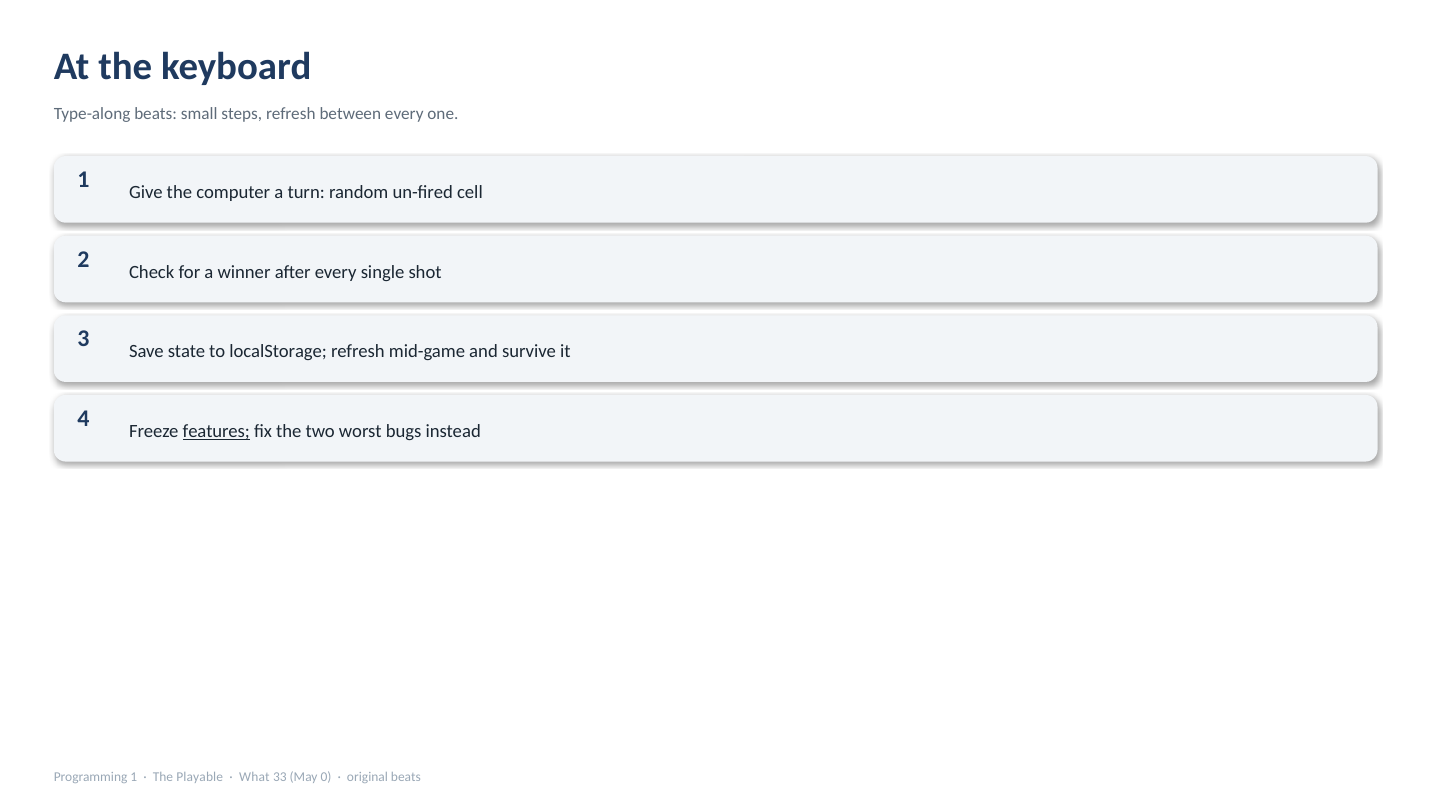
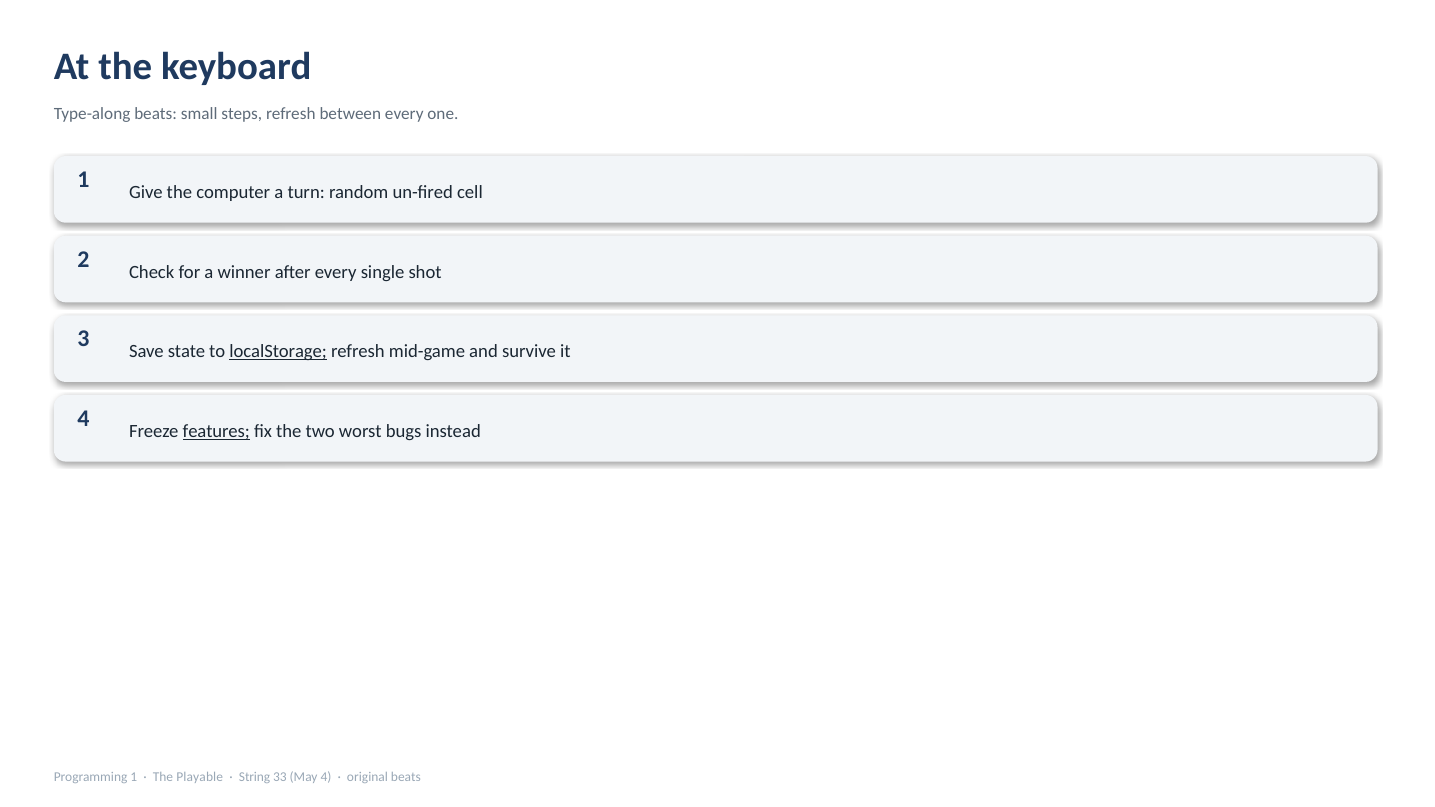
localStorage underline: none -> present
What: What -> String
May 0: 0 -> 4
